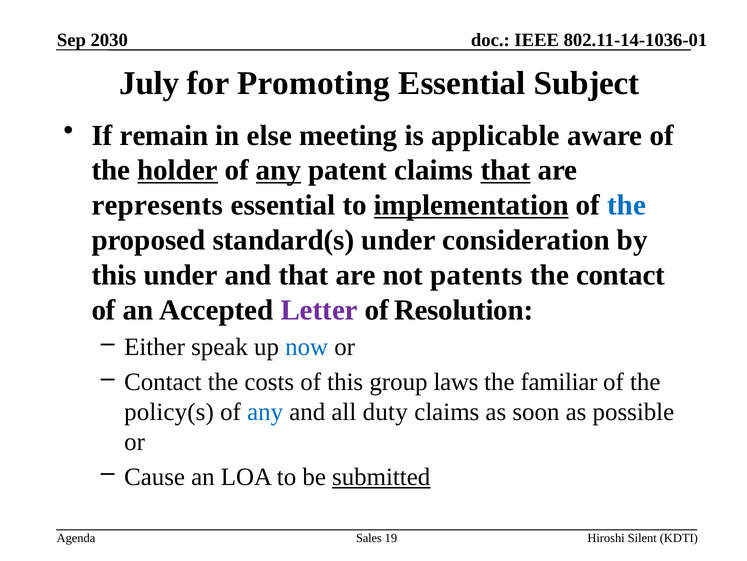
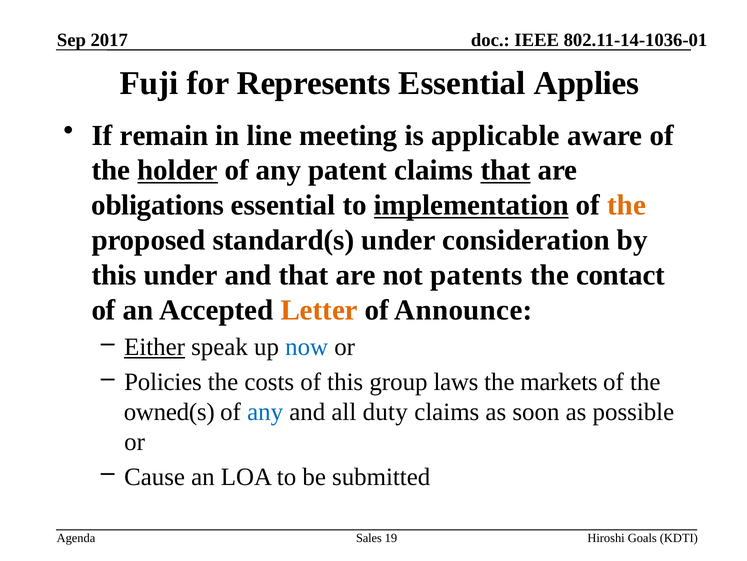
2030: 2030 -> 2017
July: July -> Fuji
Promoting: Promoting -> Represents
Subject: Subject -> Applies
else: else -> line
any at (279, 170) underline: present -> none
represents: represents -> obligations
the at (627, 205) colour: blue -> orange
Letter colour: purple -> orange
Resolution: Resolution -> Announce
Either underline: none -> present
Contact at (163, 382): Contact -> Policies
familiar: familiar -> markets
policy(s: policy(s -> owned(s
submitted underline: present -> none
Silent: Silent -> Goals
